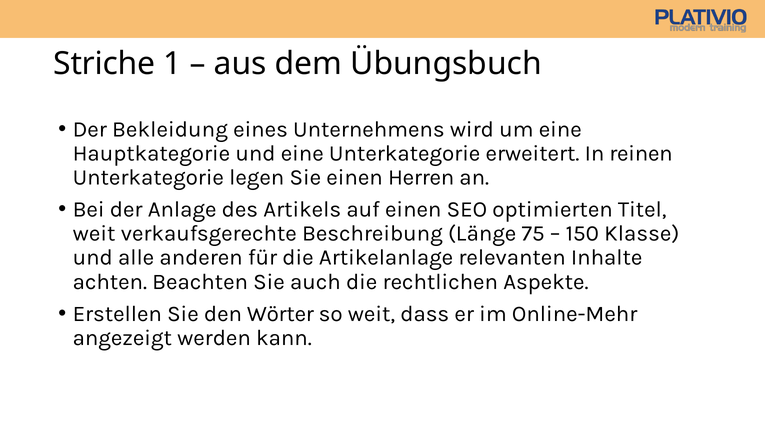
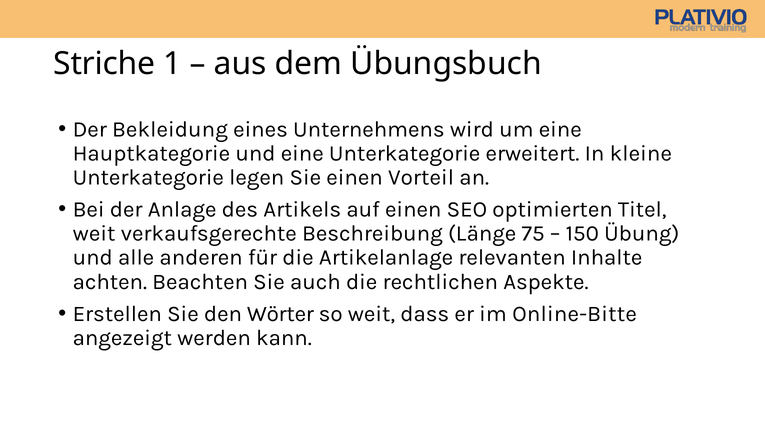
reinen: reinen -> kleine
Herren: Herren -> Vorteil
Klasse: Klasse -> Übung
Online-Mehr: Online-Mehr -> Online-Bitte
